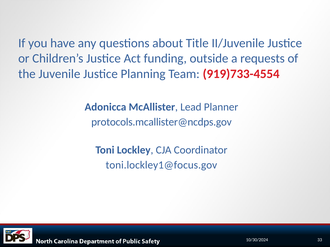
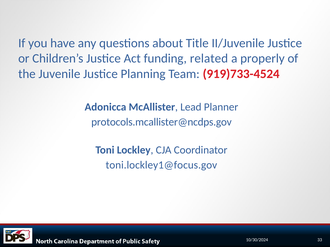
outside: outside -> related
requests: requests -> properly
919)733-4554: 919)733-4554 -> 919)733-4524
